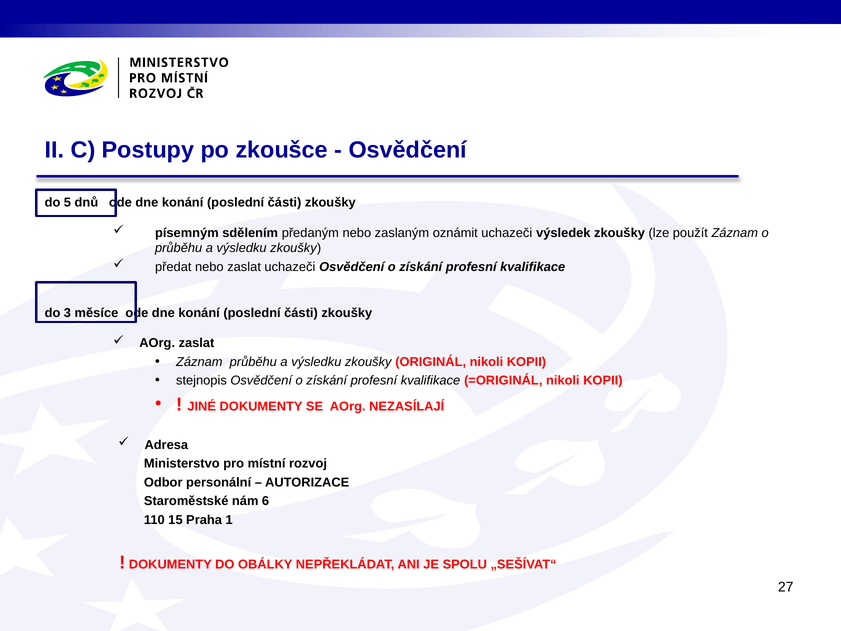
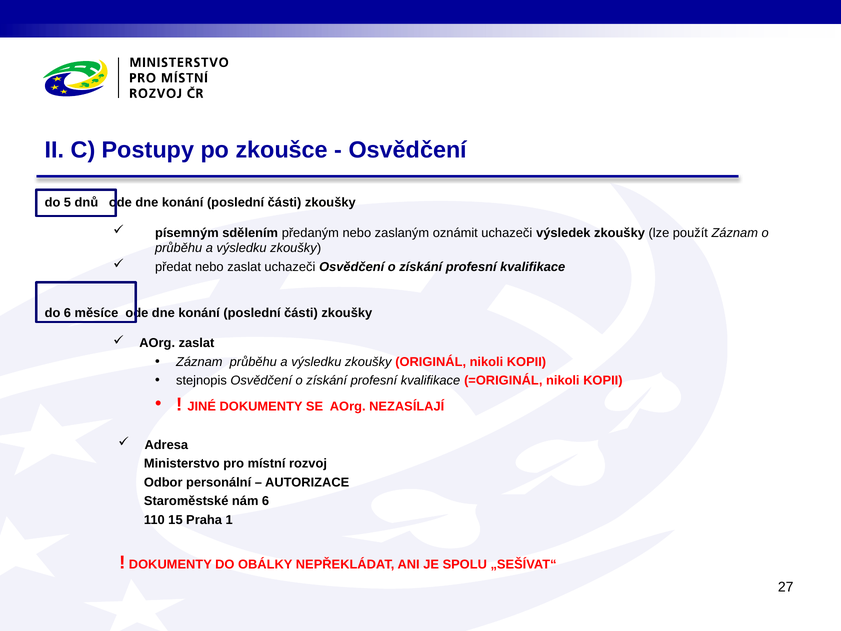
do 3: 3 -> 6
